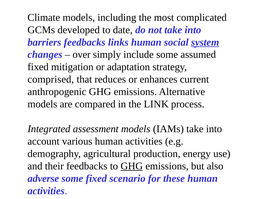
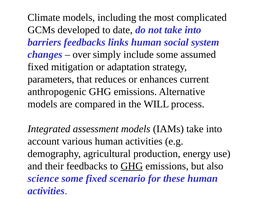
system underline: present -> none
comprised: comprised -> parameters
LINK: LINK -> WILL
adverse: adverse -> science
